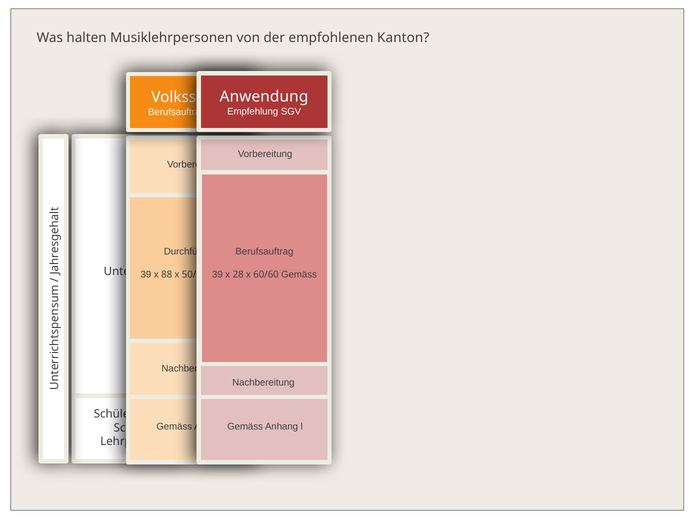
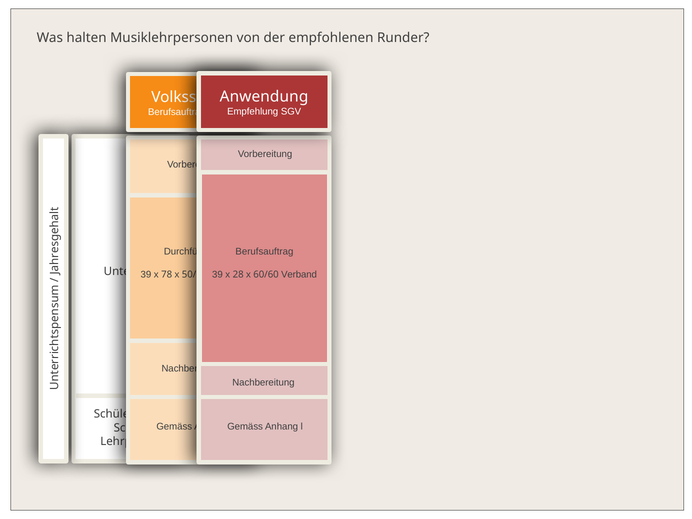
empfohlenen Kanton: Kanton -> Runder
88: 88 -> 78
60/60 Gemäss: Gemäss -> Verband
